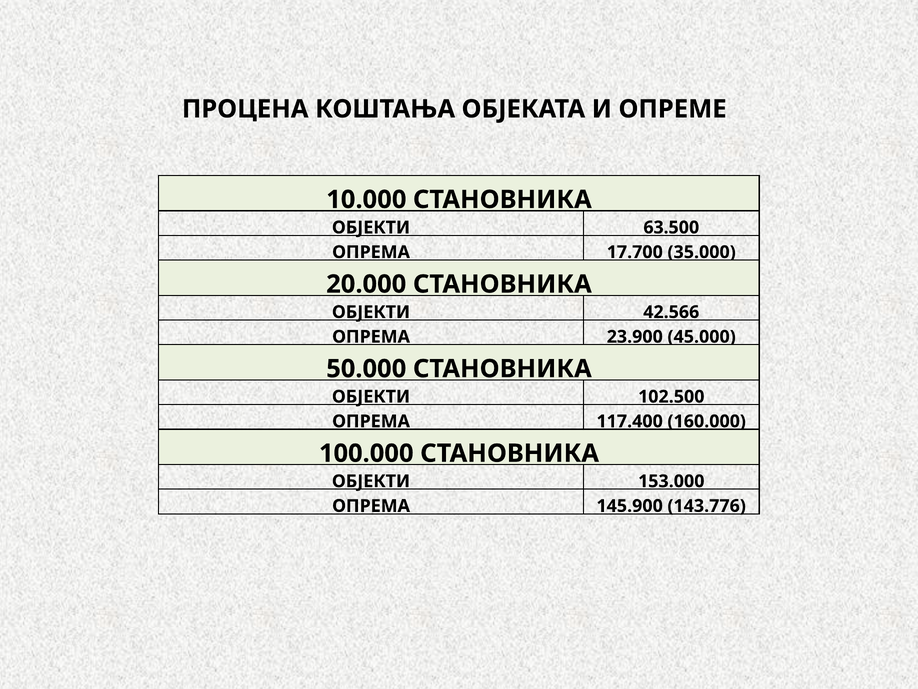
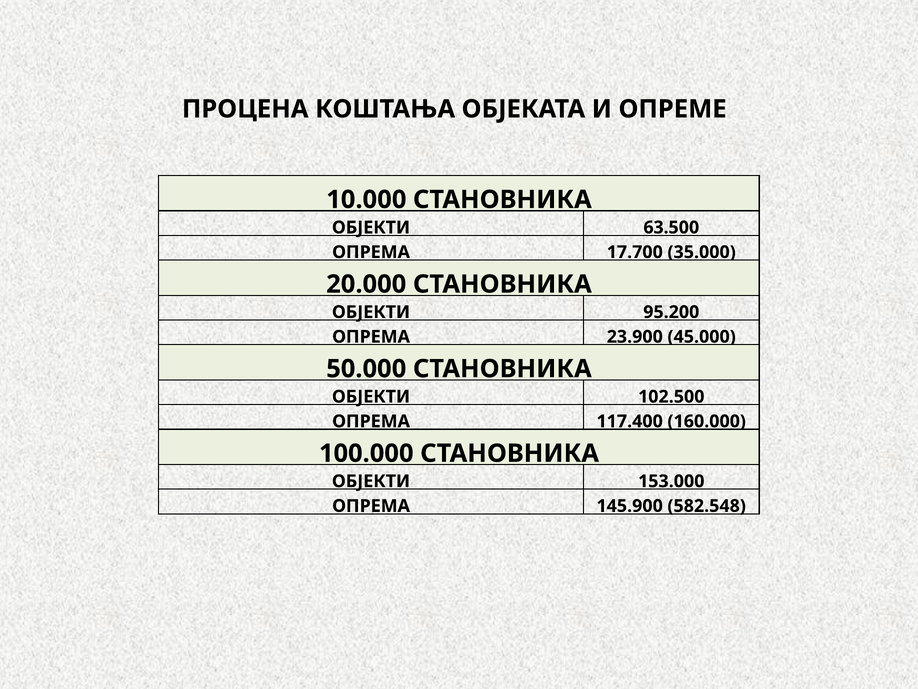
42.566: 42.566 -> 95.200
143.776: 143.776 -> 582.548
